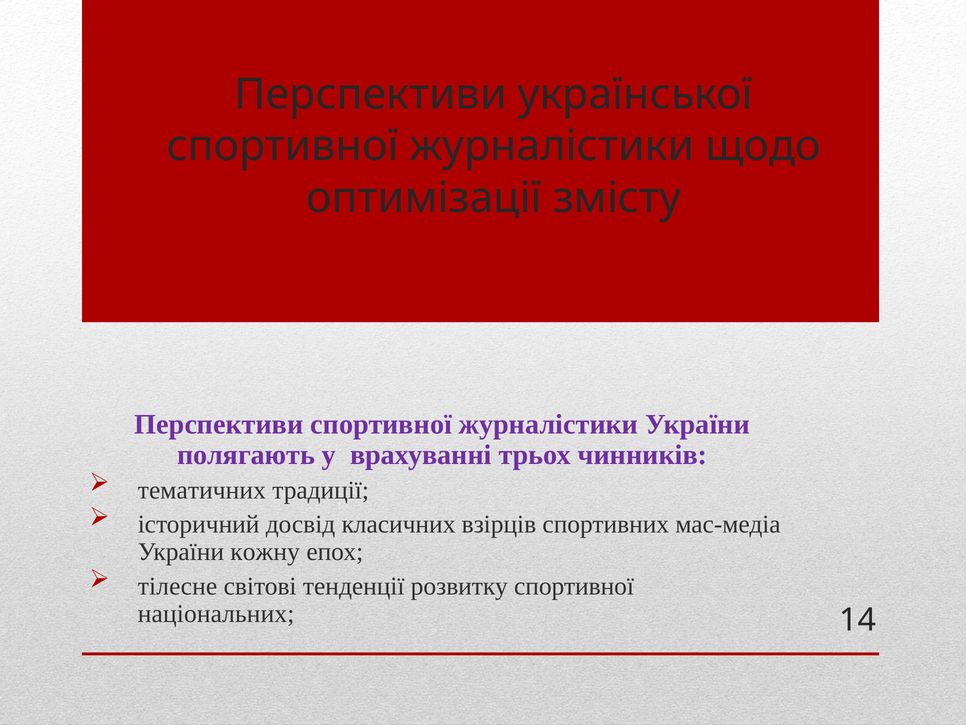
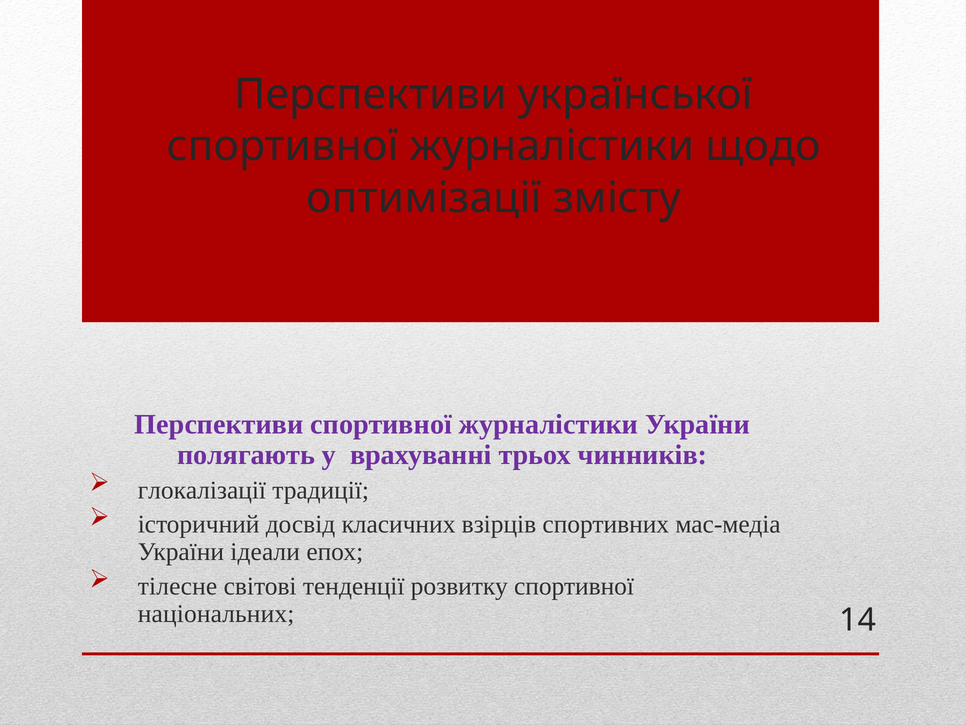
тематичних: тематичних -> глокалізації
кожну: кожну -> ідеали
